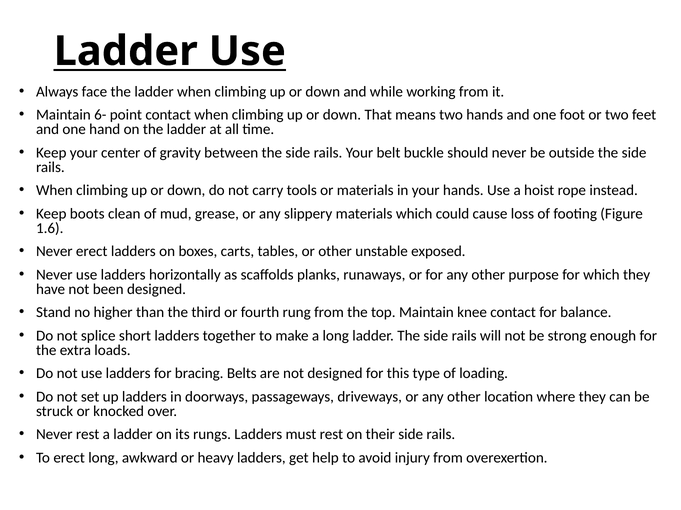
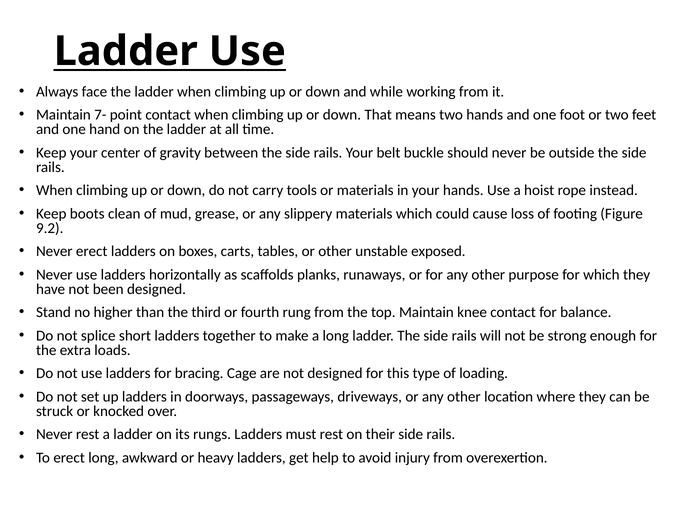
6-: 6- -> 7-
1.6: 1.6 -> 9.2
Belts: Belts -> Cage
